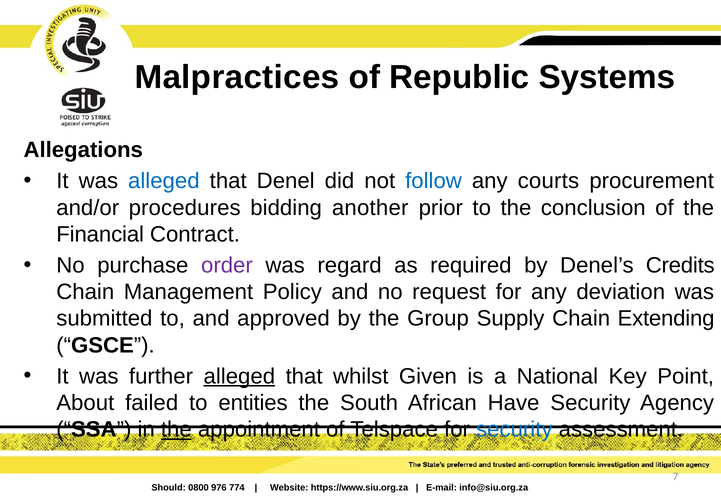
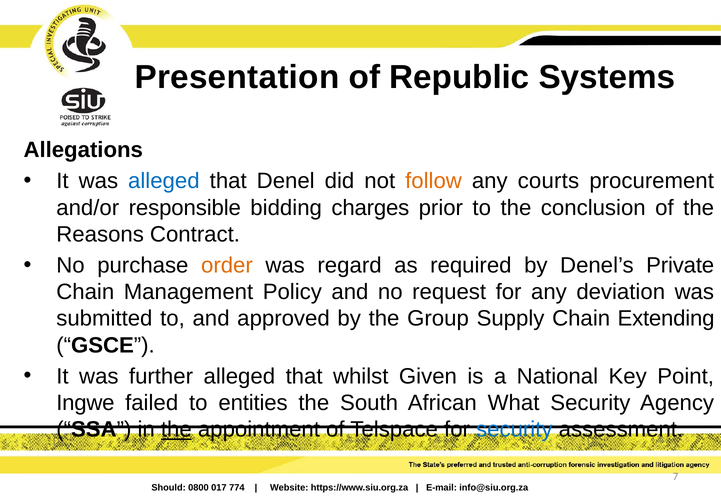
Malpractices: Malpractices -> Presentation
follow colour: blue -> orange
procedures: procedures -> responsible
another: another -> charges
Financial: Financial -> Reasons
order colour: purple -> orange
Credits: Credits -> Private
alleged at (239, 376) underline: present -> none
About: About -> Ingwe
Have: Have -> What
976: 976 -> 017
